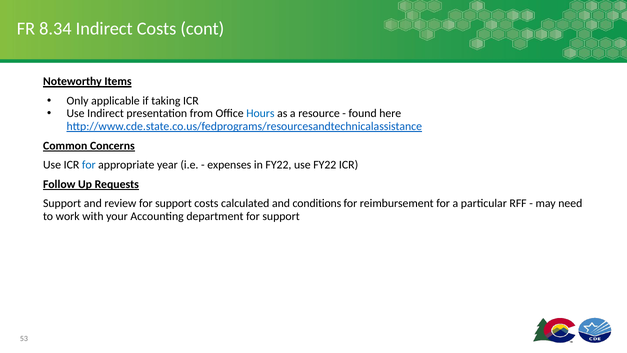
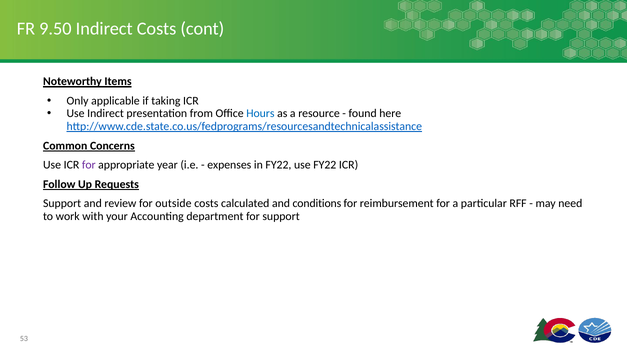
8.34: 8.34 -> 9.50
for at (89, 165) colour: blue -> purple
review for support: support -> outside
